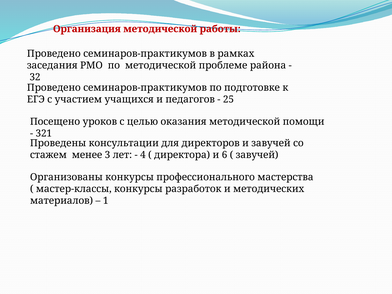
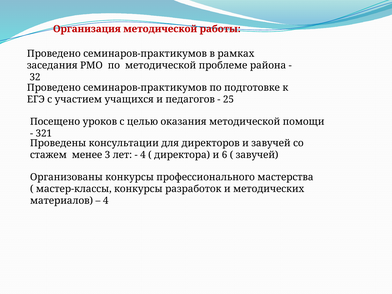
1 at (106, 201): 1 -> 4
